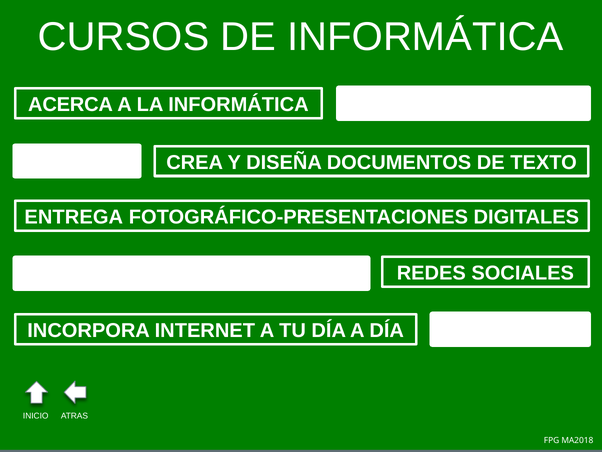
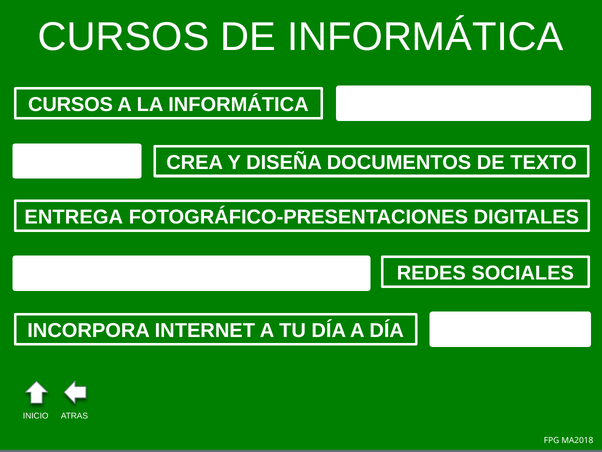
ACERCA at (71, 105): ACERCA -> CURSOS
